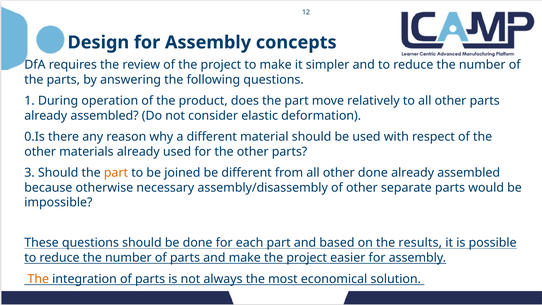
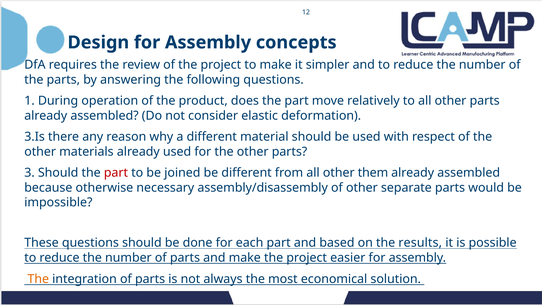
0.Is: 0.Is -> 3.Is
part at (116, 173) colour: orange -> red
other done: done -> them
